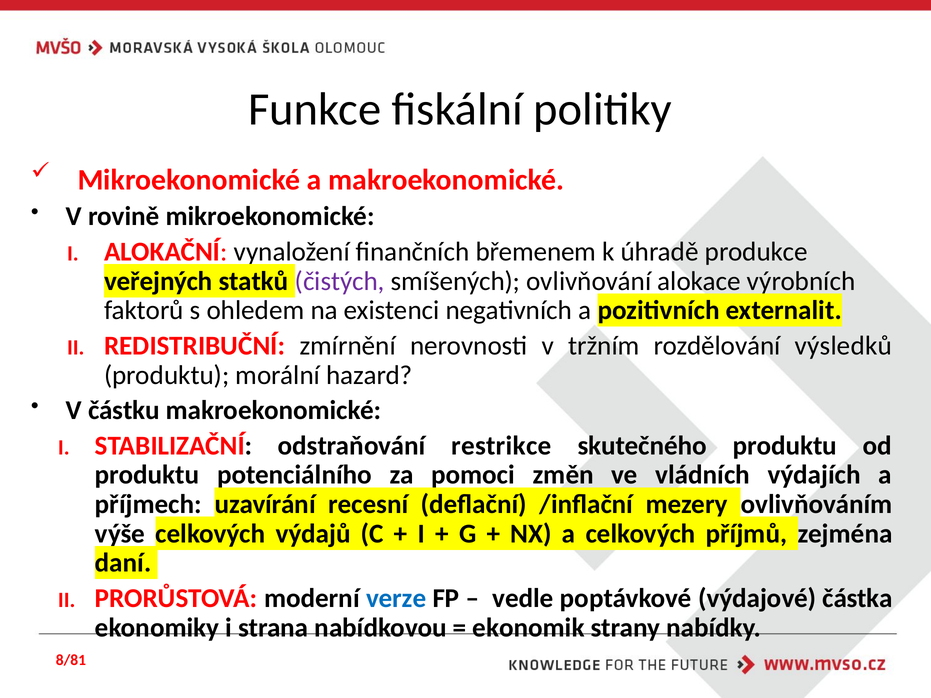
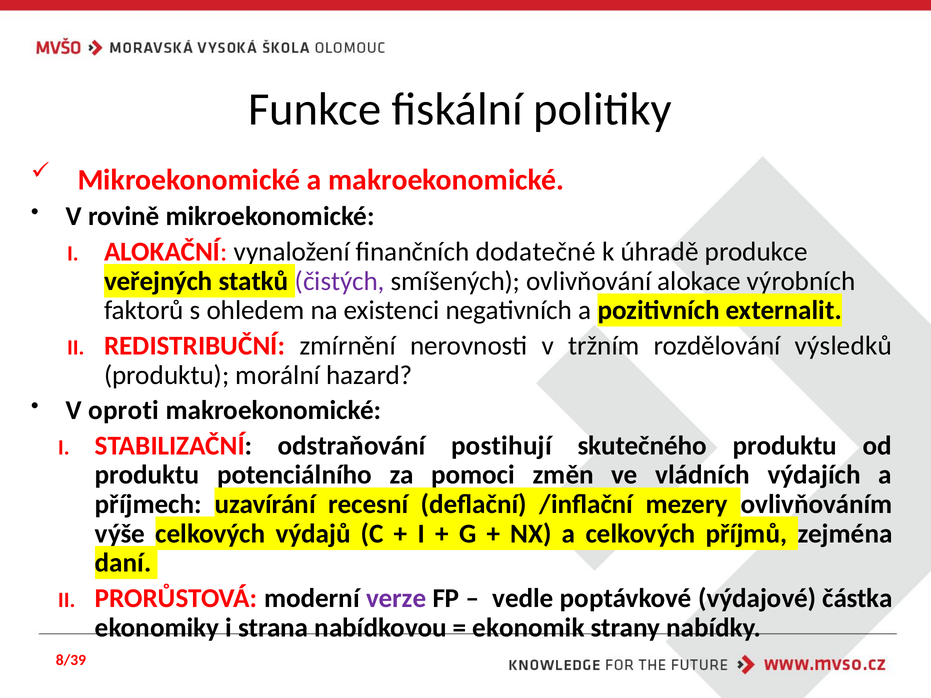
břemenem: břemenem -> dodatečné
částku: částku -> oproti
restrikce: restrikce -> postihují
verze colour: blue -> purple
8/81: 8/81 -> 8/39
